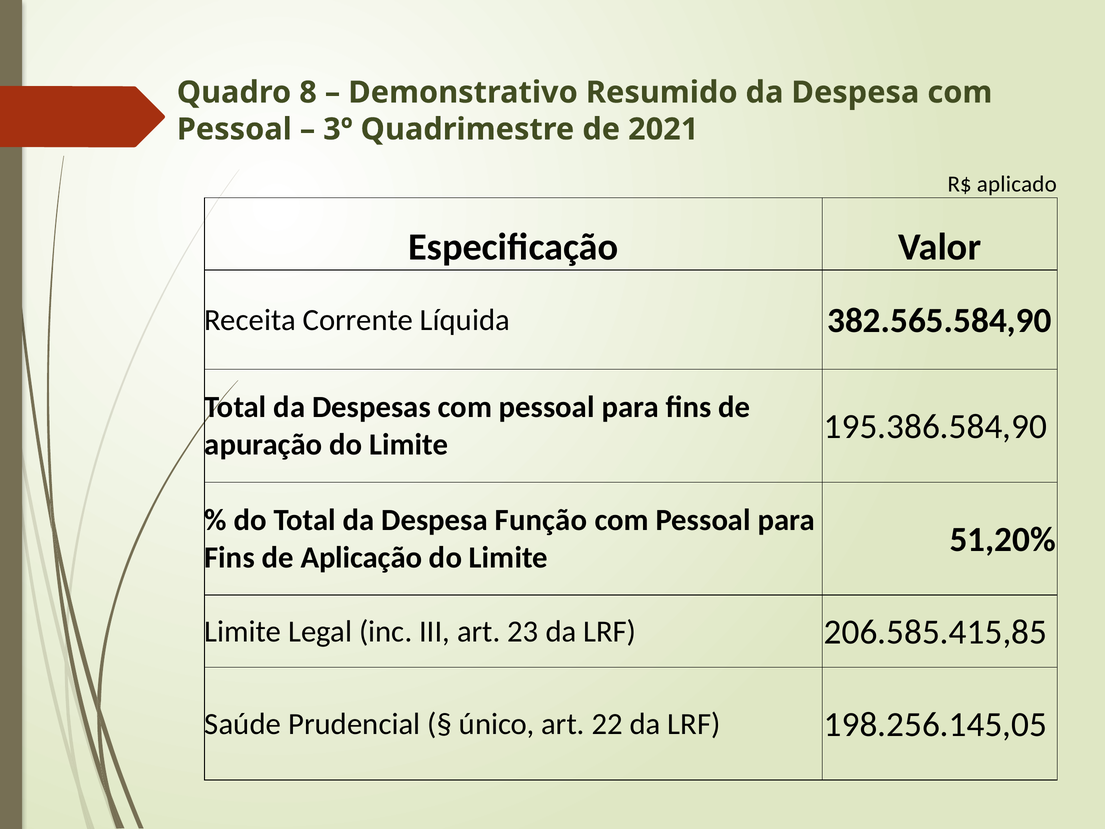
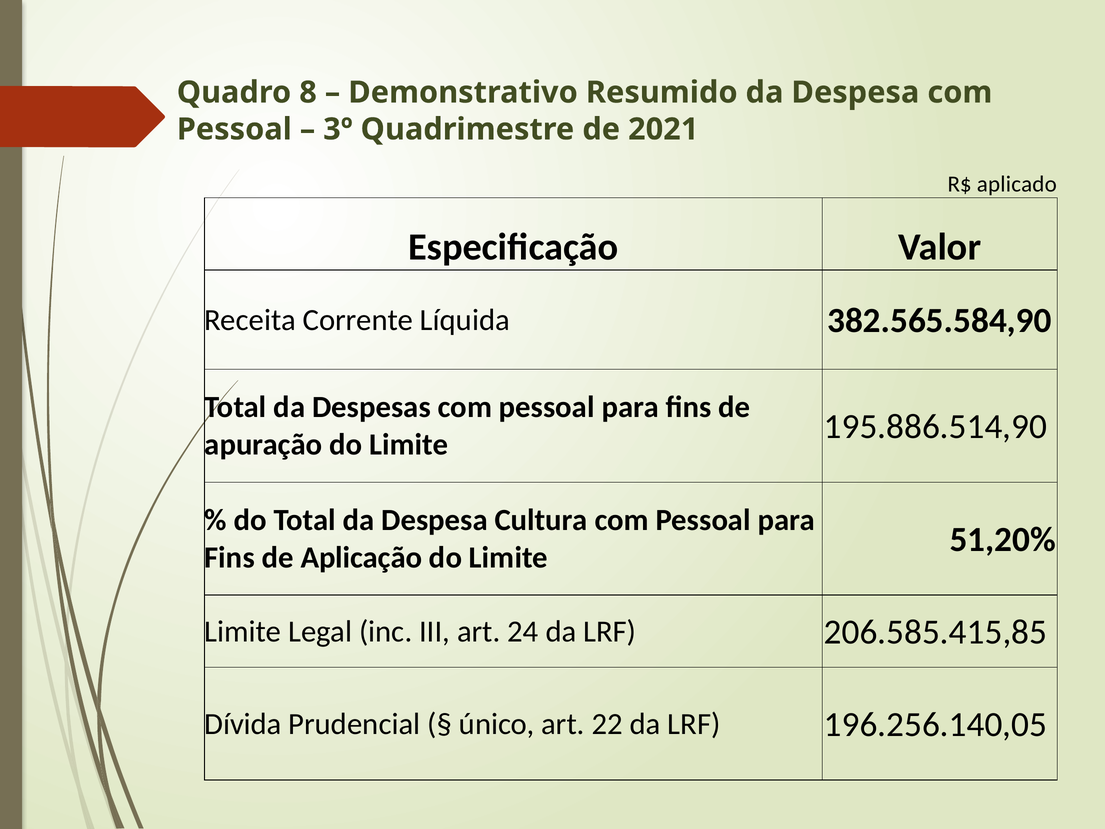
195.386.584,90: 195.386.584,90 -> 195.886.514,90
Função: Função -> Cultura
23: 23 -> 24
Saúde: Saúde -> Dívida
198.256.145,05: 198.256.145,05 -> 196.256.140,05
